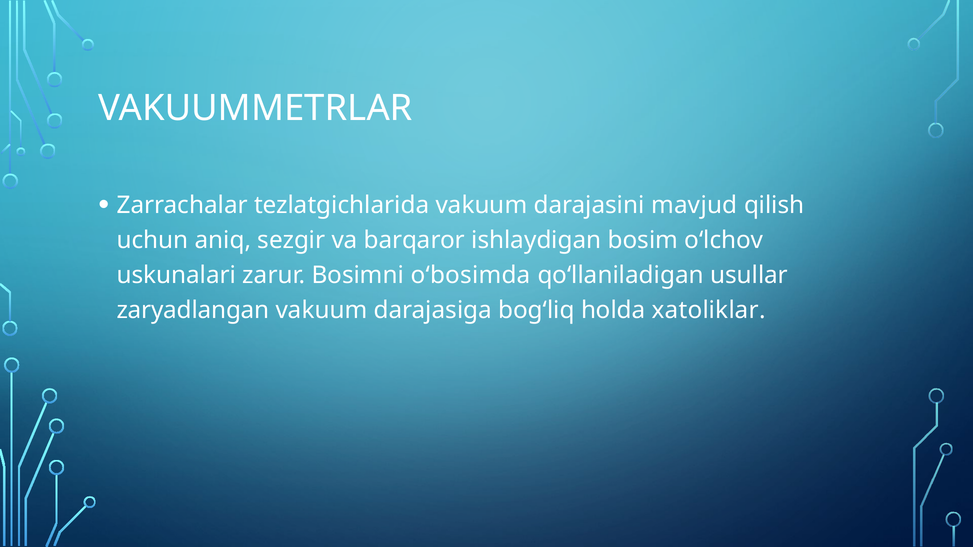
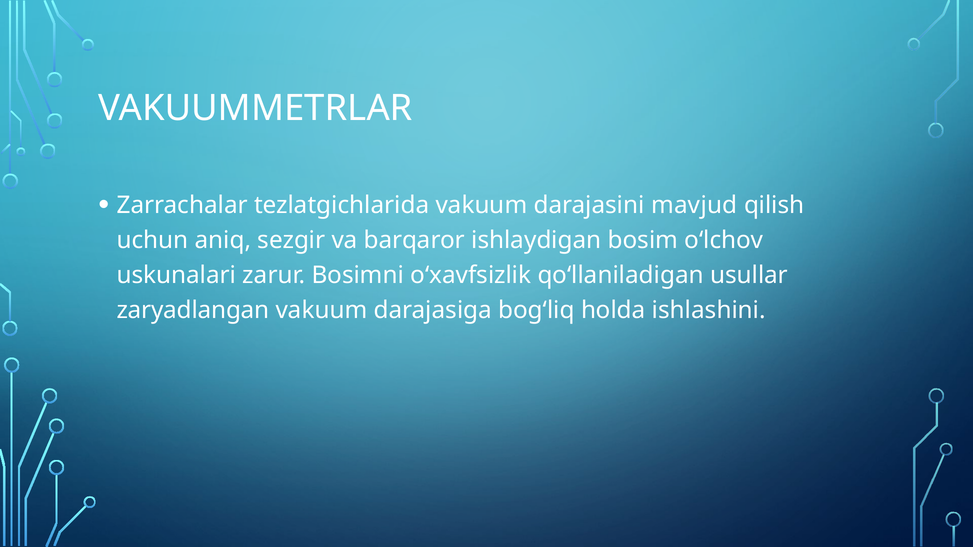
o‘bosimda: o‘bosimda -> o‘xavfsizlik
xatoliklar: xatoliklar -> ishlashini
